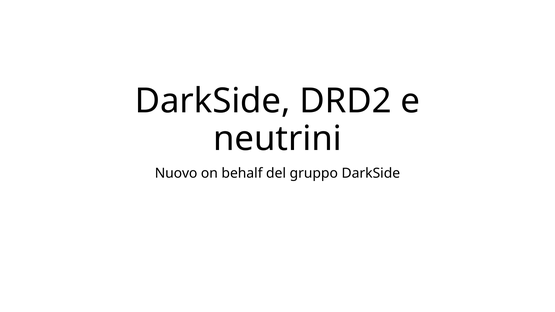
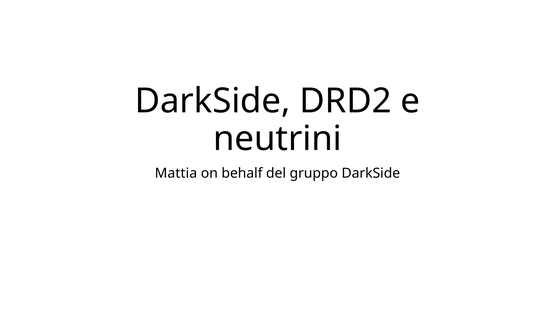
Nuovo: Nuovo -> Mattia
